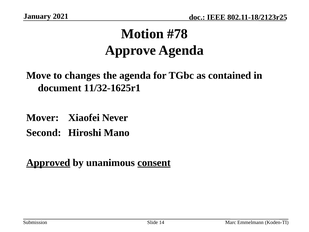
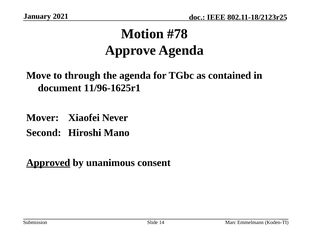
changes: changes -> through
11/32-1625r1: 11/32-1625r1 -> 11/96-1625r1
consent underline: present -> none
